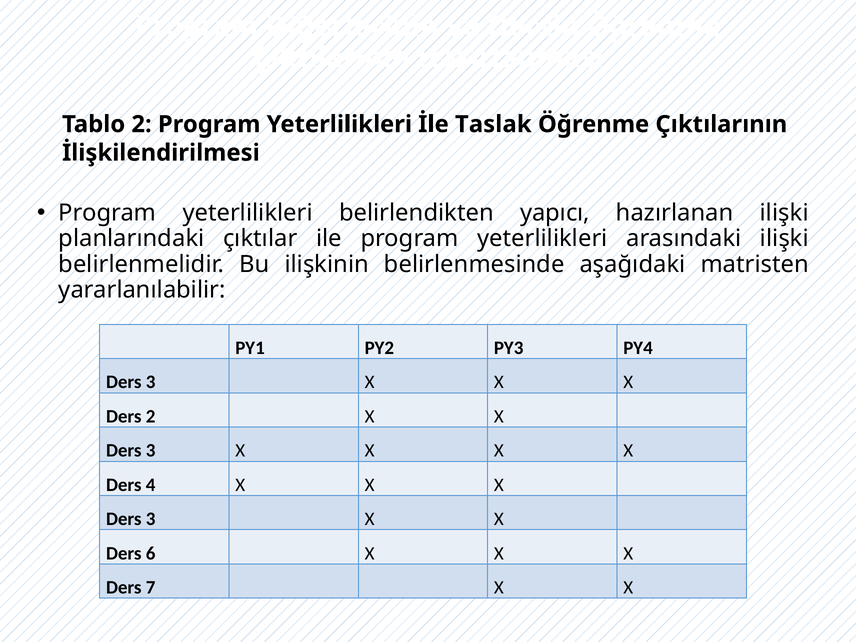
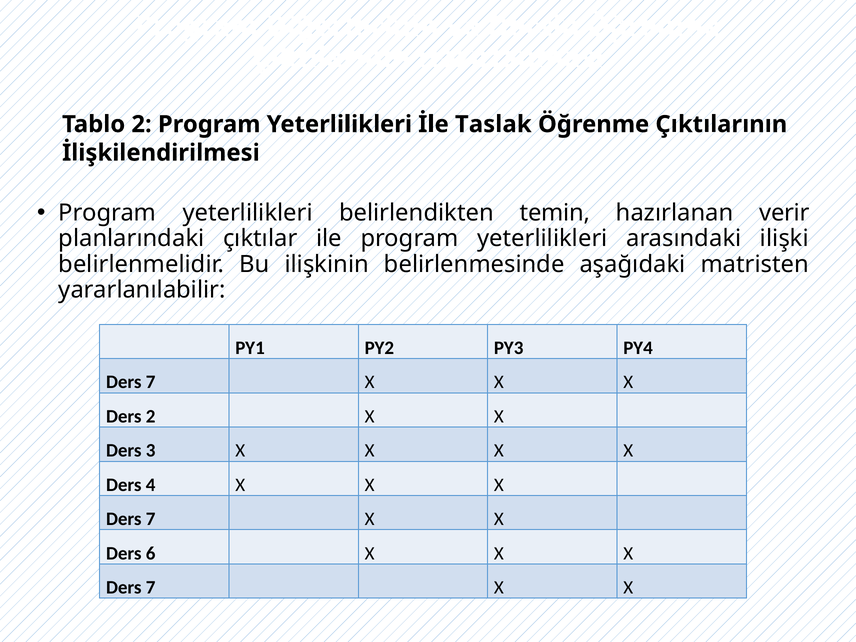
yapıcı: yapıcı -> temin
hazırlanan ilişki: ilişki -> verir
3 at (151, 382): 3 -> 7
3 at (151, 519): 3 -> 7
